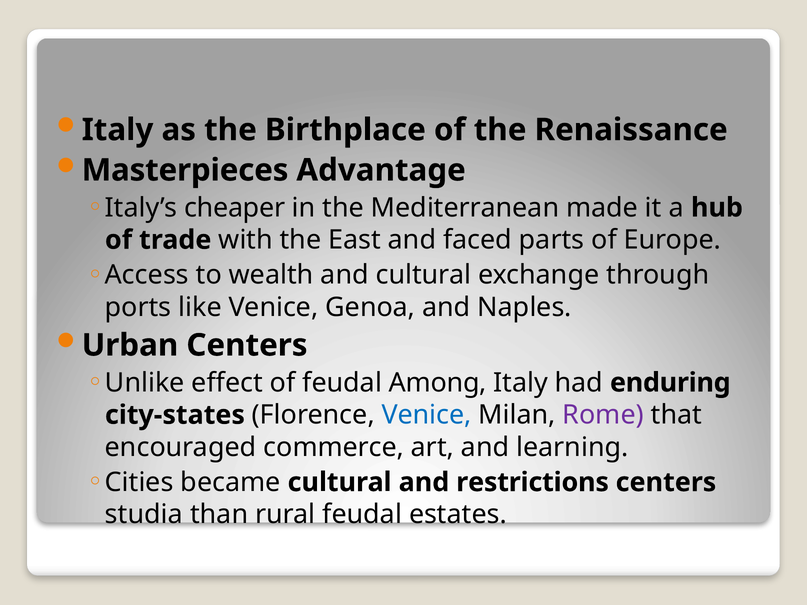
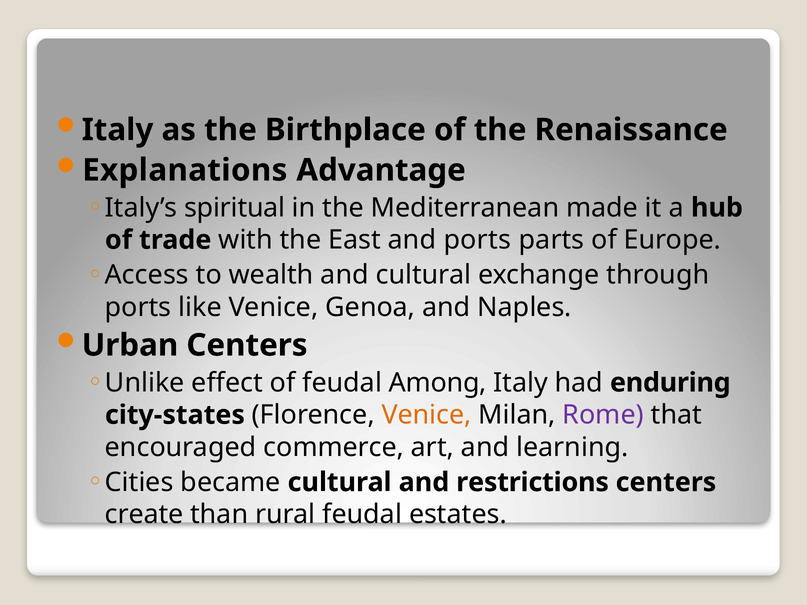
Masterpieces: Masterpieces -> Explanations
cheaper: cheaper -> spiritual
and faced: faced -> ports
Venice at (427, 415) colour: blue -> orange
studia: studia -> create
